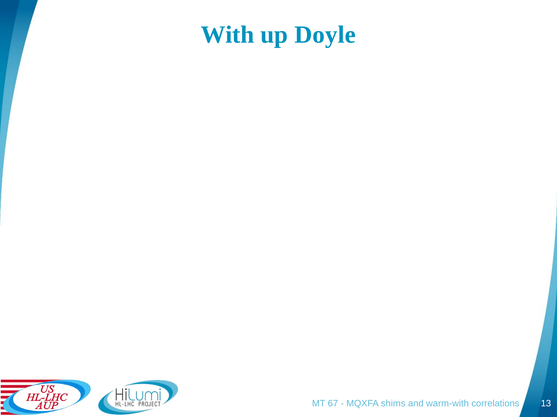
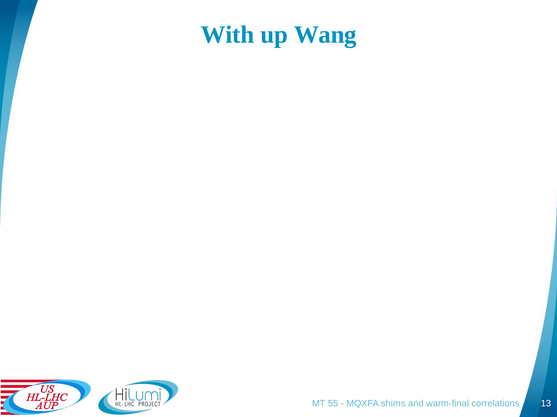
Doyle: Doyle -> Wang
67: 67 -> 55
warm-with: warm-with -> warm-final
